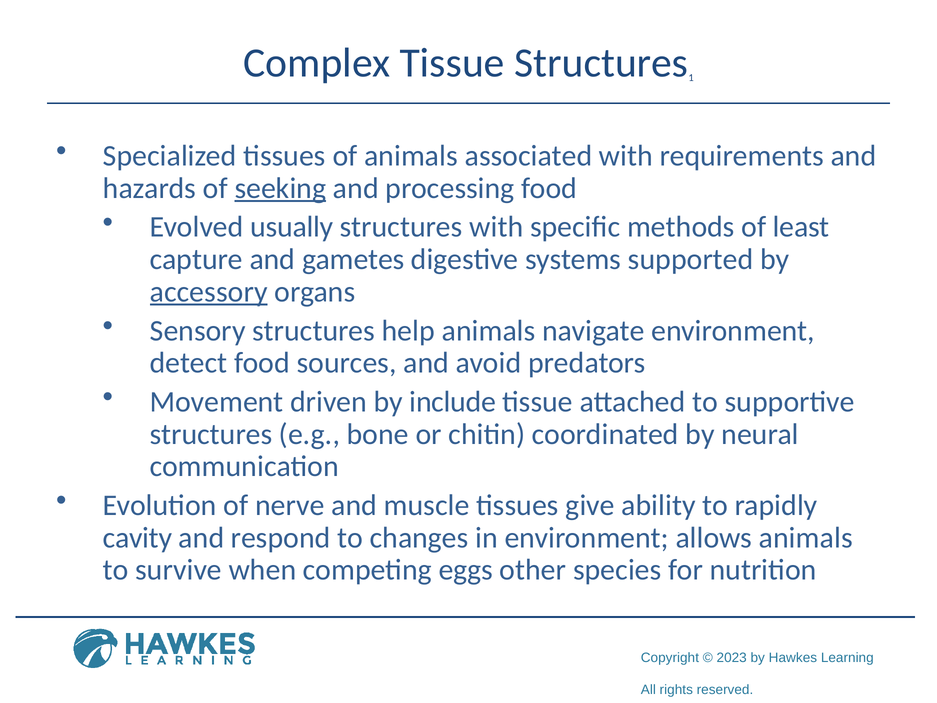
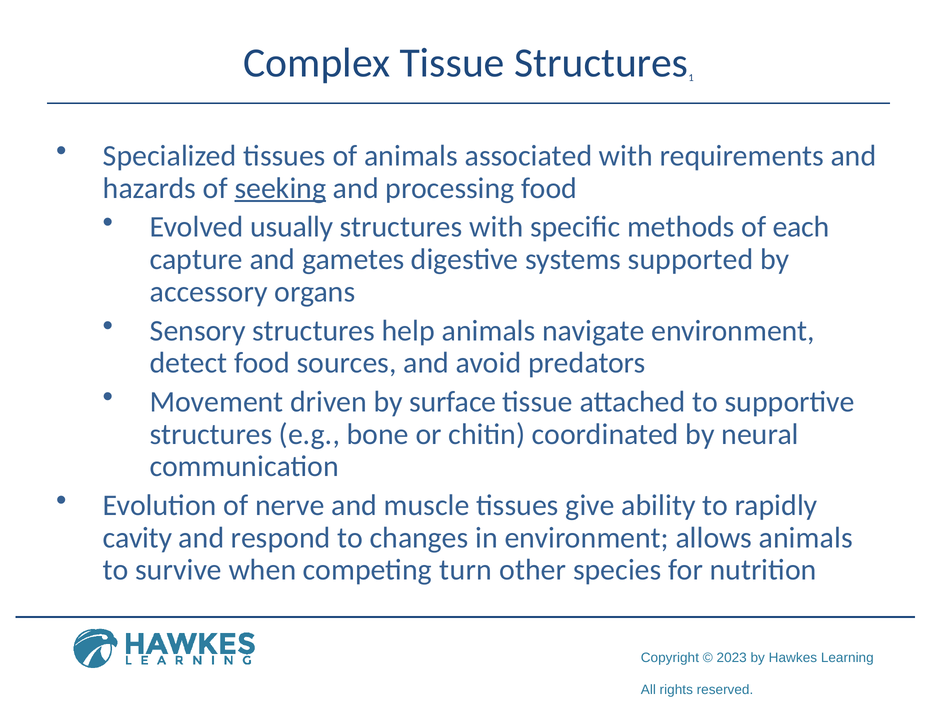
least: least -> each
accessory underline: present -> none
include: include -> surface
eggs: eggs -> turn
